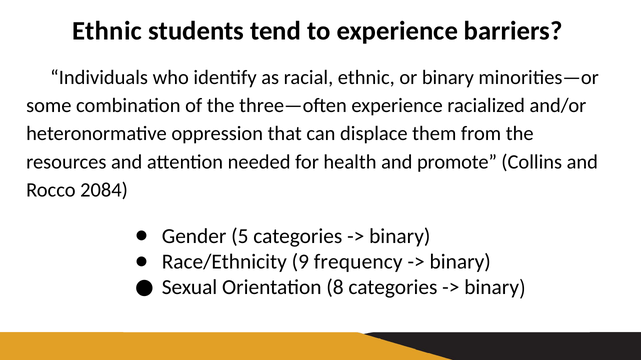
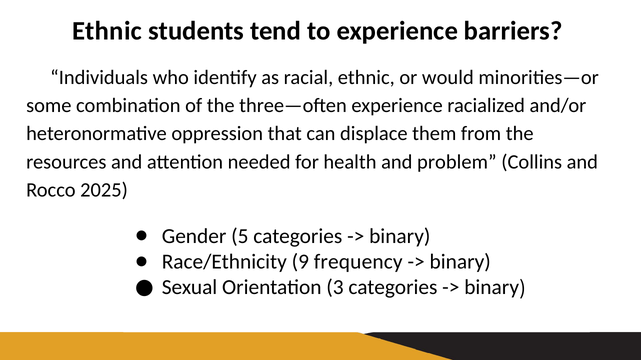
or binary: binary -> would
promote: promote -> problem
2084: 2084 -> 2025
8: 8 -> 3
